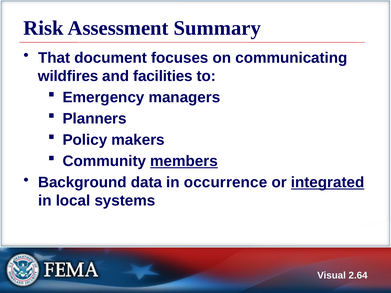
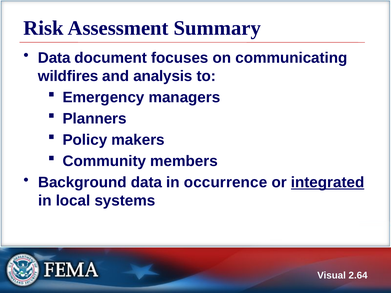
That at (54, 58): That -> Data
facilities: facilities -> analysis
members underline: present -> none
